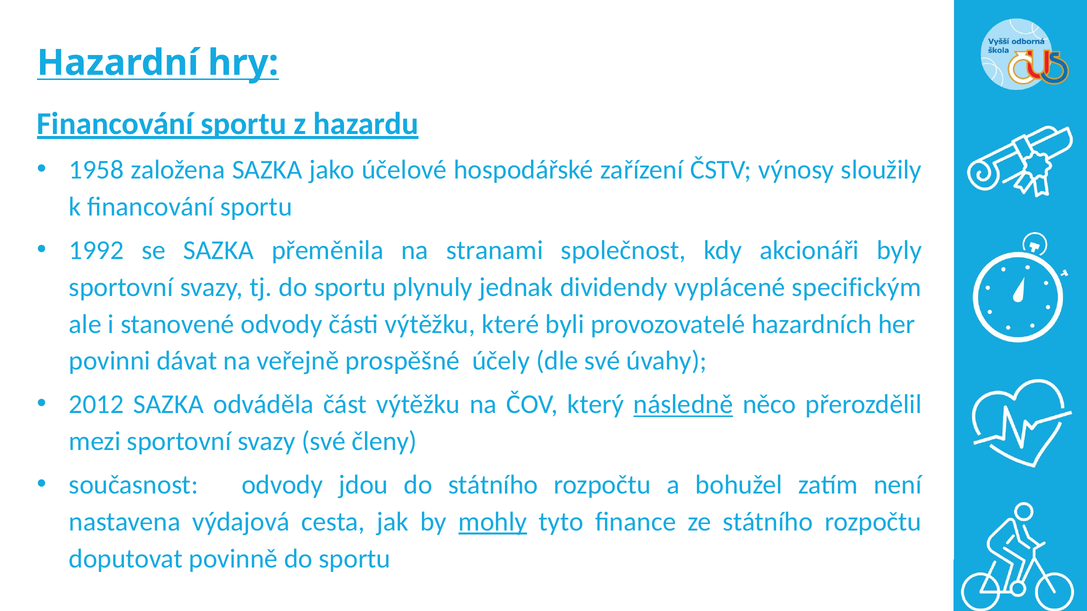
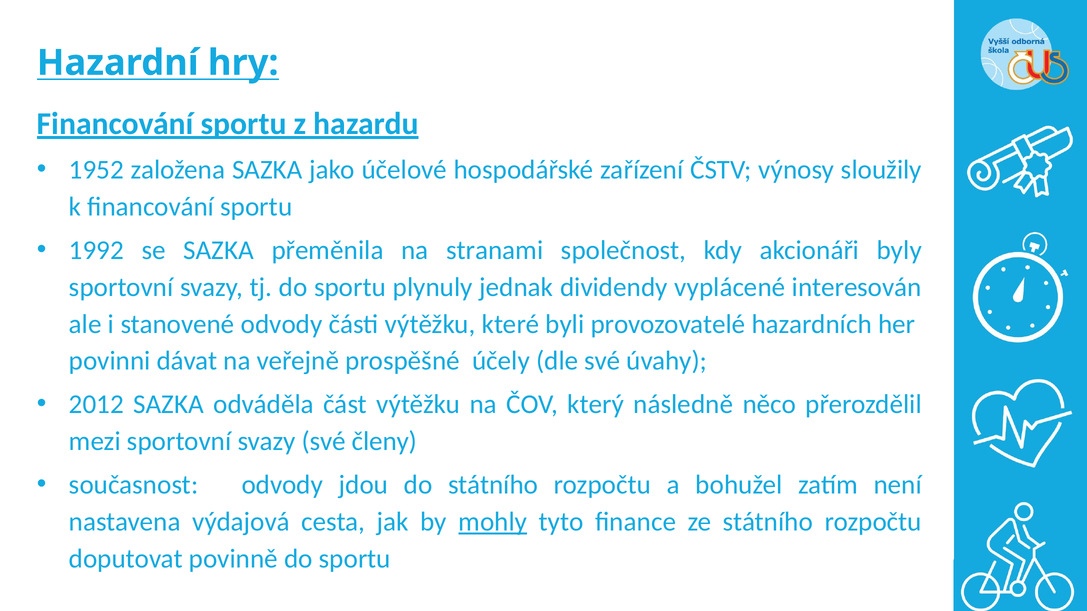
1958: 1958 -> 1952
specifickým: specifickým -> interesován
následně underline: present -> none
